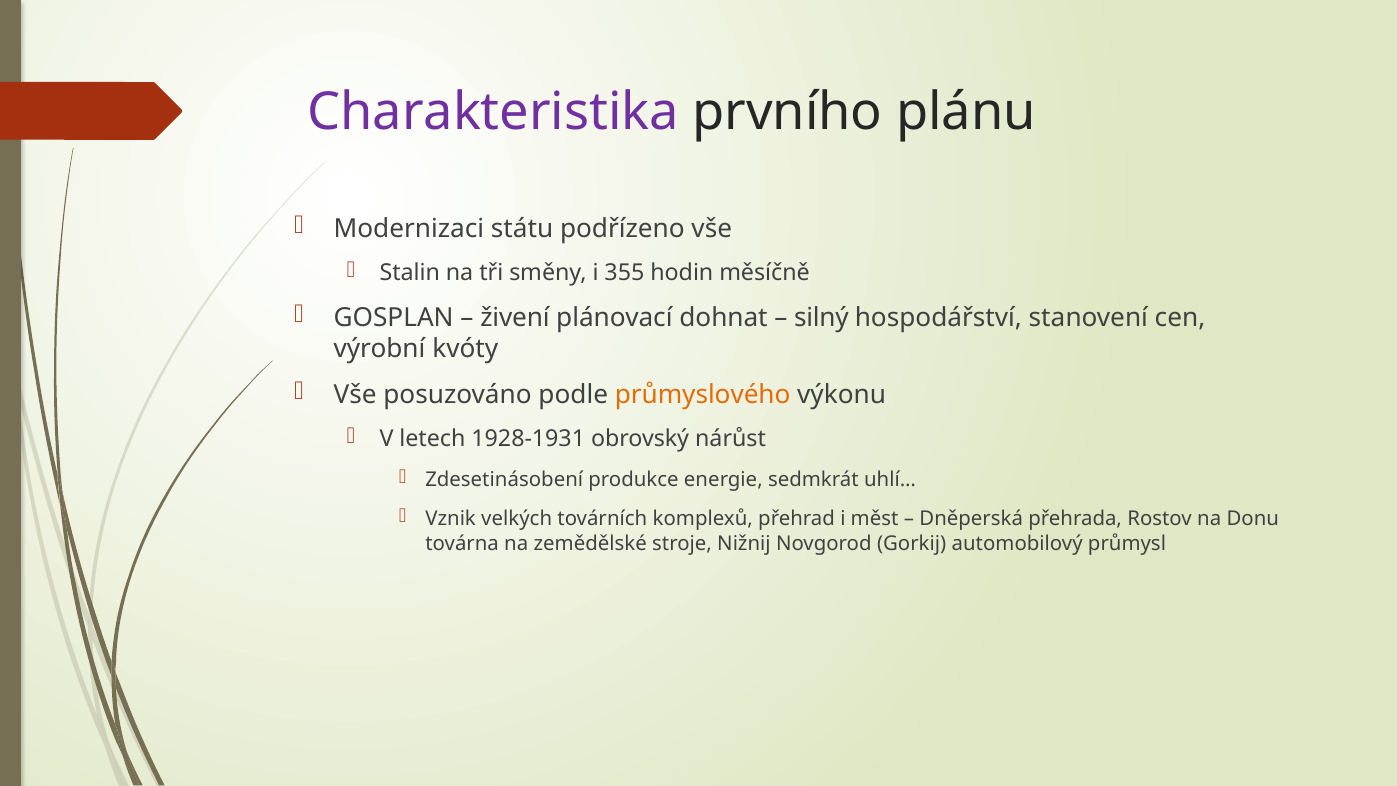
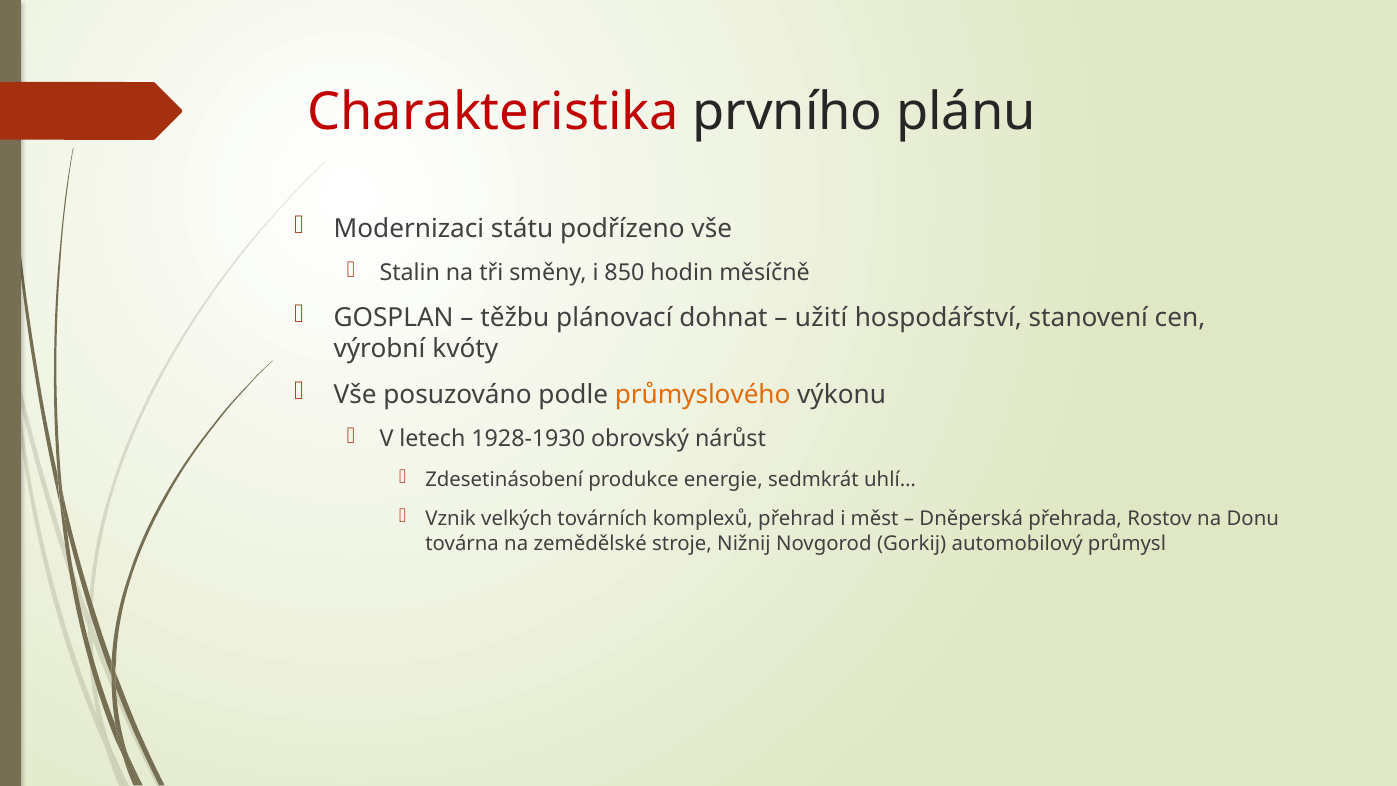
Charakteristika colour: purple -> red
355: 355 -> 850
živení: živení -> těžbu
silný: silný -> užití
1928-1931: 1928-1931 -> 1928-1930
